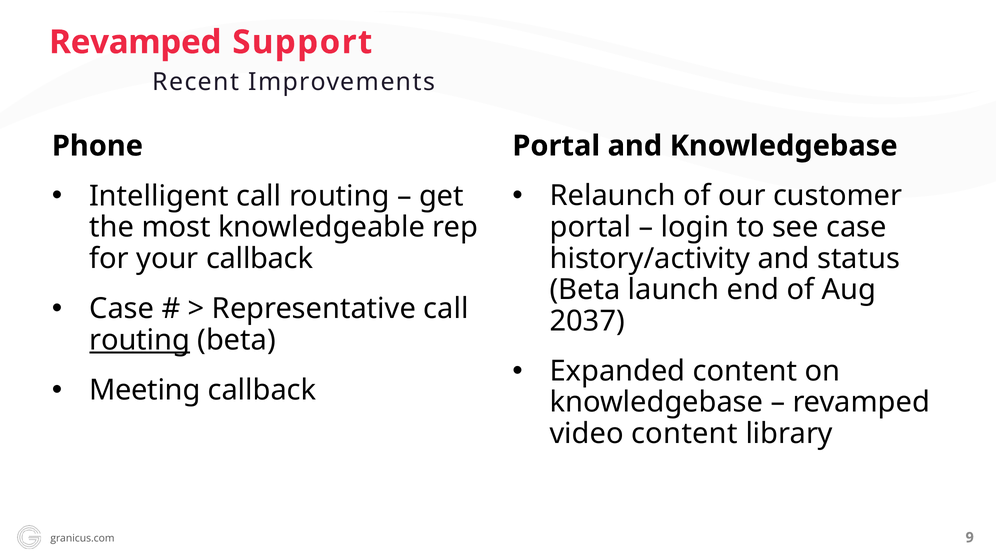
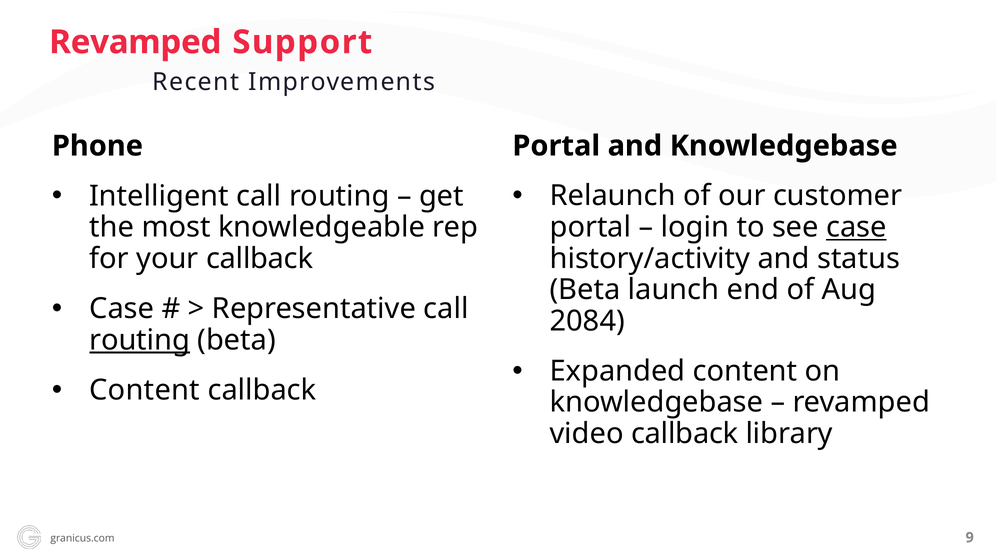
case at (856, 227) underline: none -> present
2037: 2037 -> 2084
Meeting at (145, 390): Meeting -> Content
video content: content -> callback
